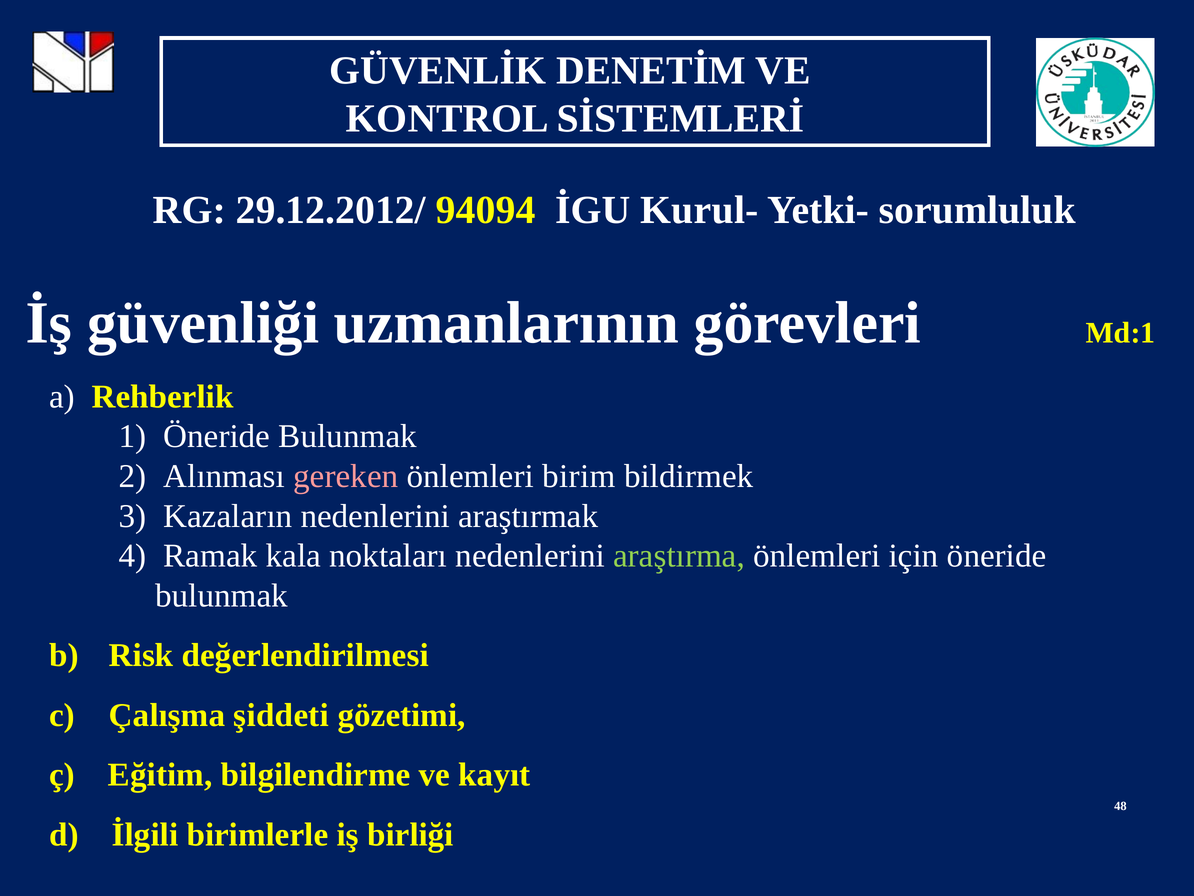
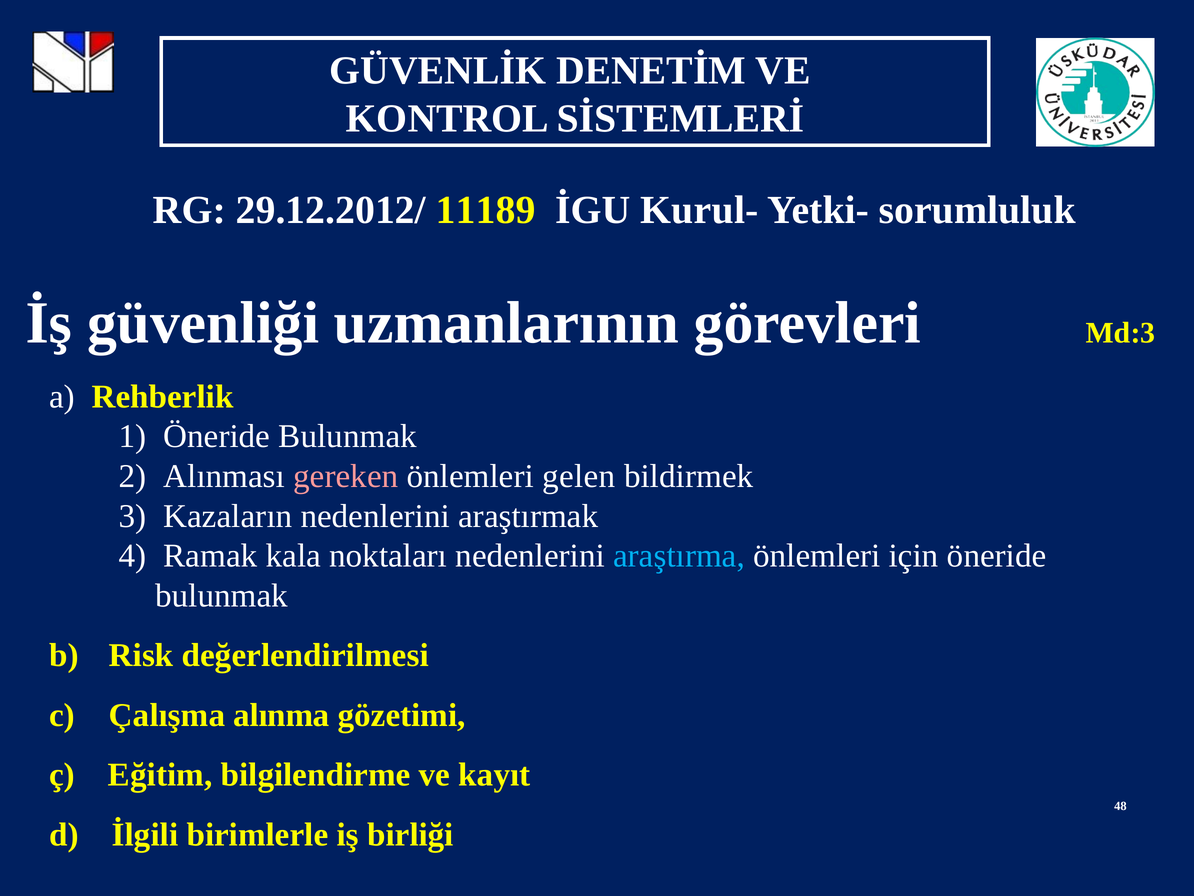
94094: 94094 -> 11189
Md:1: Md:1 -> Md:3
birim: birim -> gelen
araştırma colour: light green -> light blue
şiddeti: şiddeti -> alınma
